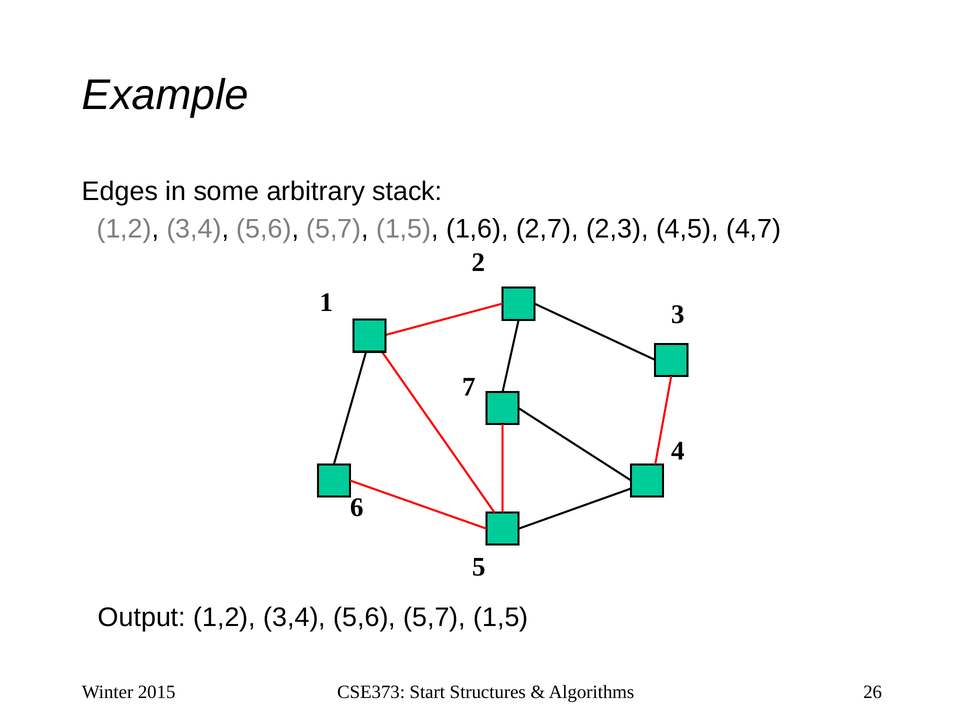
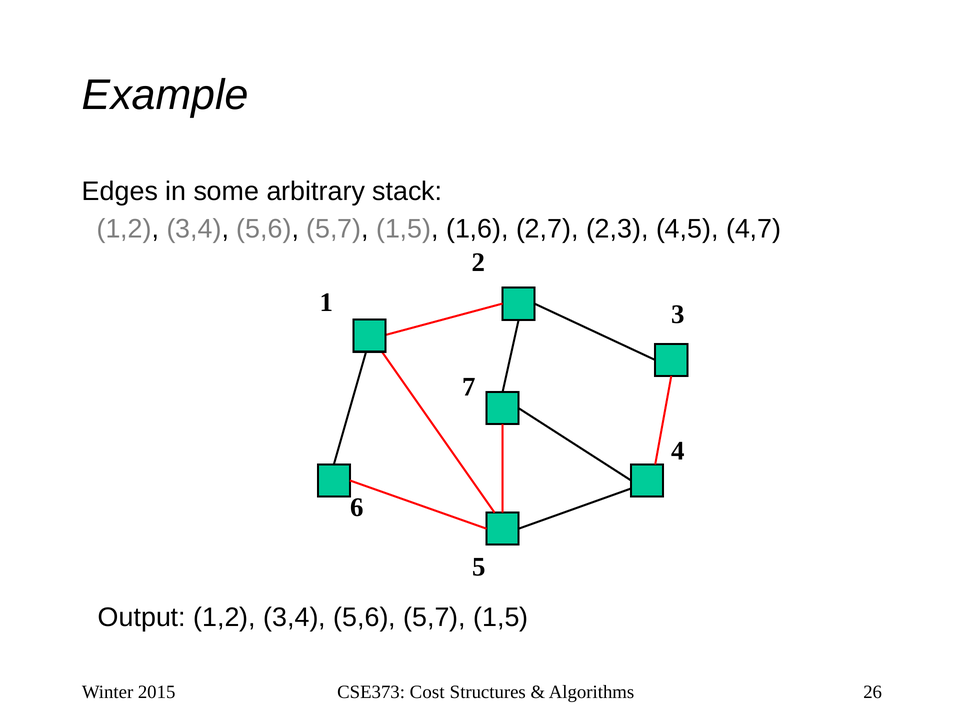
Start: Start -> Cost
